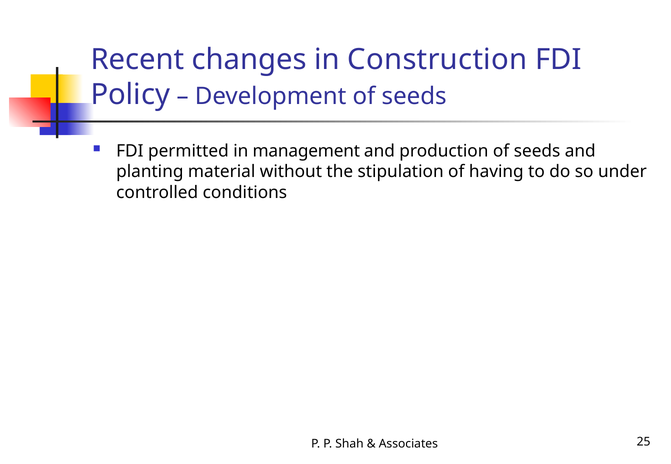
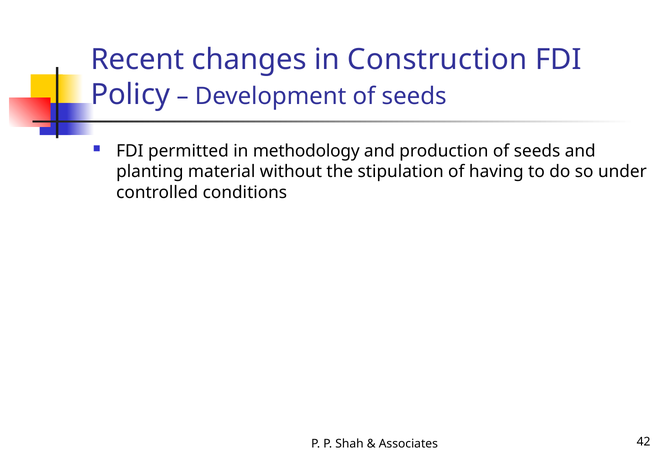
management: management -> methodology
25: 25 -> 42
